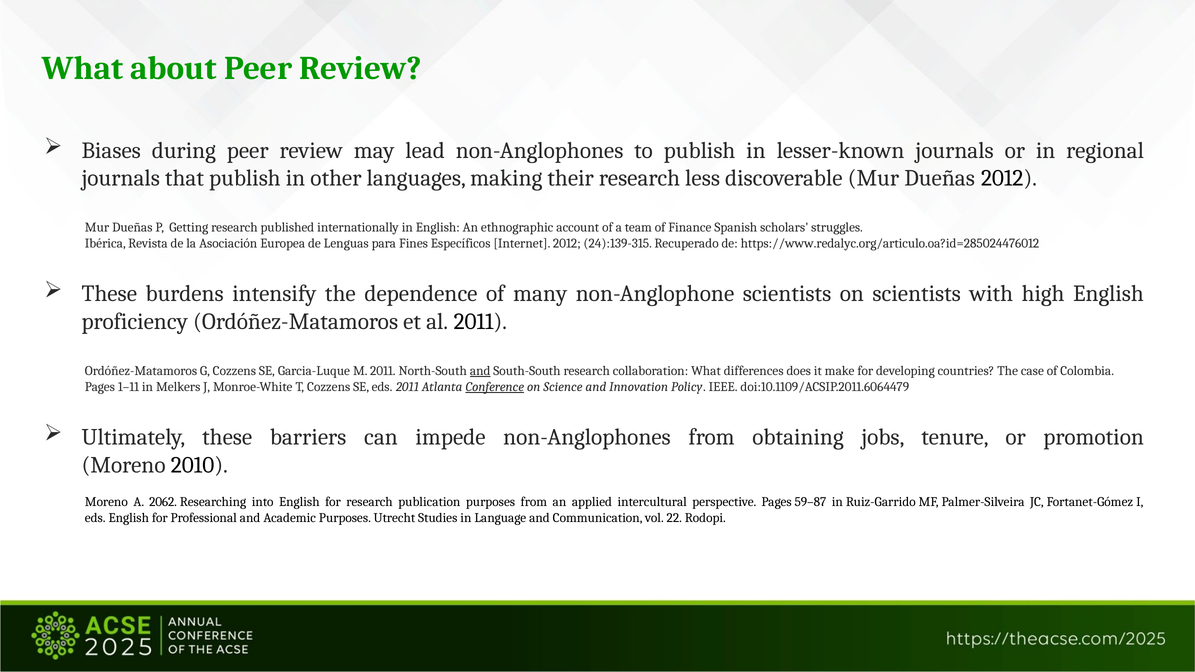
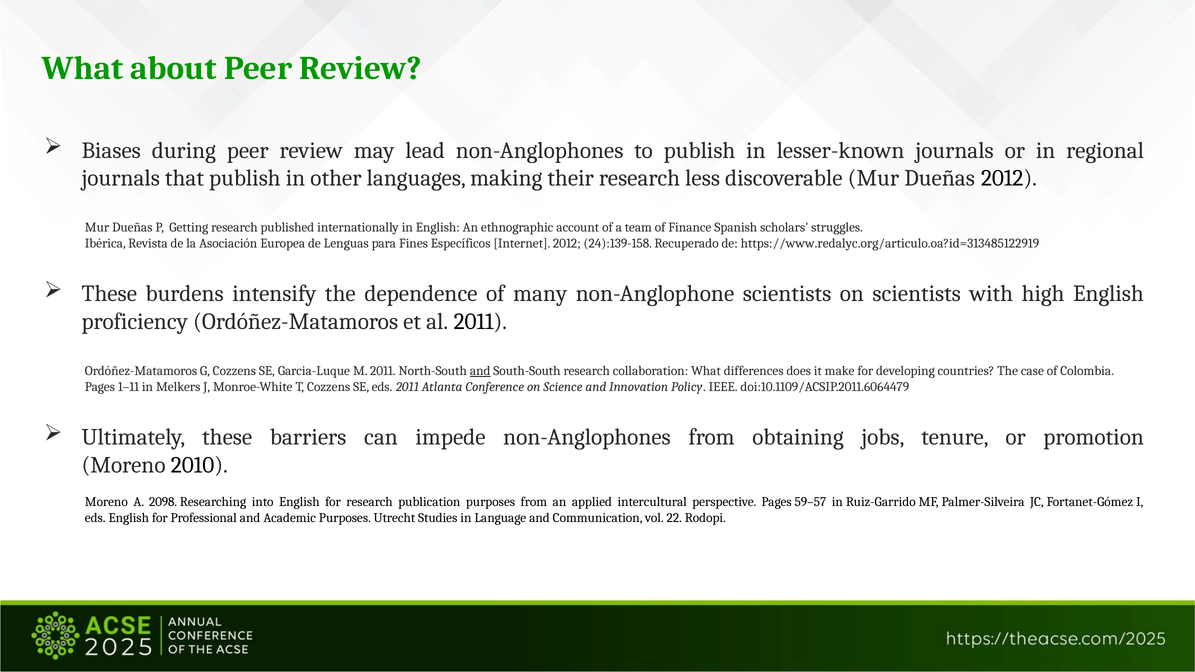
24):139-315: 24):139-315 -> 24):139-158
https://www.redalyc.org/articulo.oa?id=285024476012: https://www.redalyc.org/articulo.oa?id=285024476012 -> https://www.redalyc.org/articulo.oa?id=313485122919
Conference underline: present -> none
2062: 2062 -> 2098
59–87: 59–87 -> 59–57
